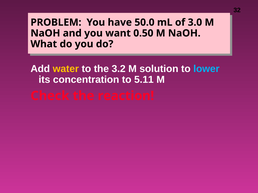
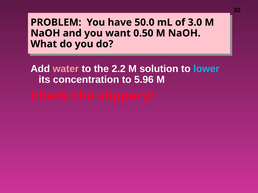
water colour: yellow -> pink
3.2: 3.2 -> 2.2
5.11: 5.11 -> 5.96
reaction: reaction -> slippery
